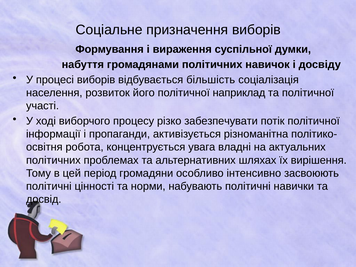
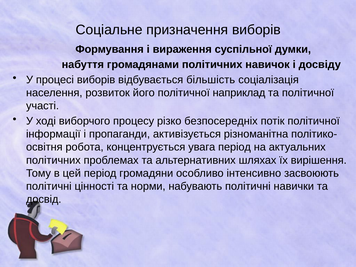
забезпечувати: забезпечувати -> безпосередніх
увага владні: владні -> період
